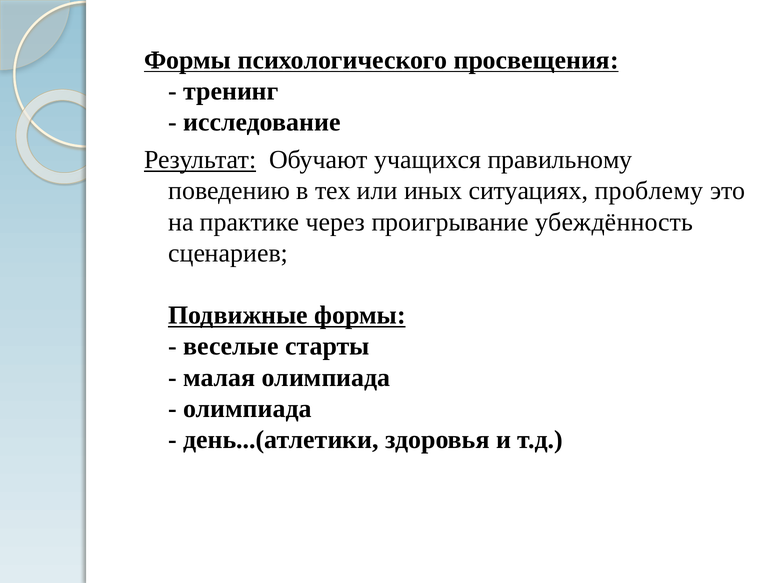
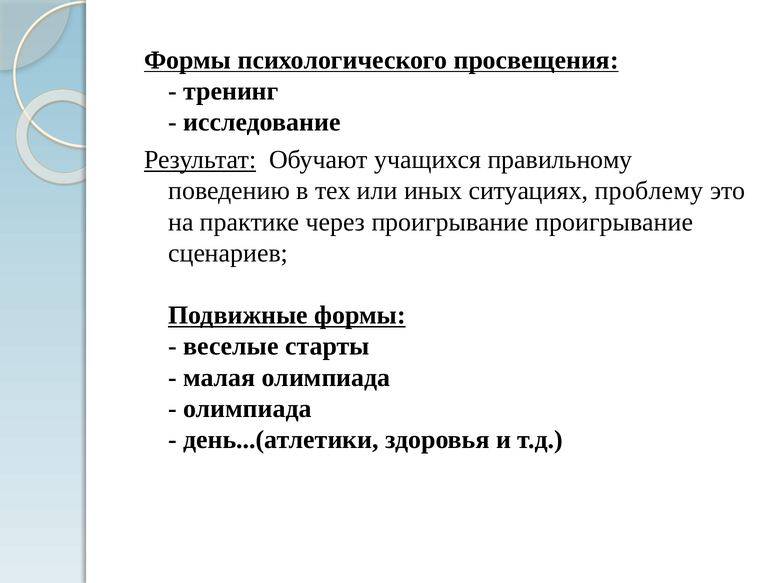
проигрывание убеждённость: убеждённость -> проигрывание
